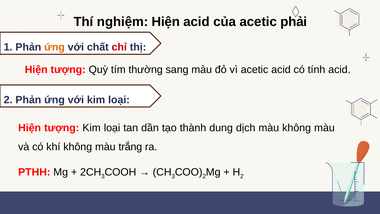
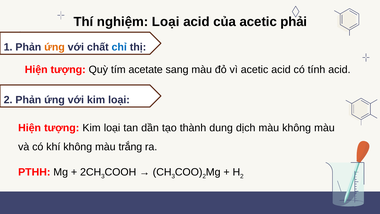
nghiệm Hiện: Hiện -> Loại
chỉ colour: red -> blue
thường: thường -> acetate
